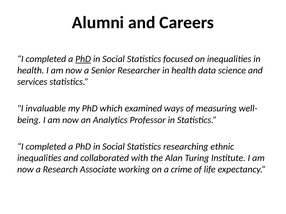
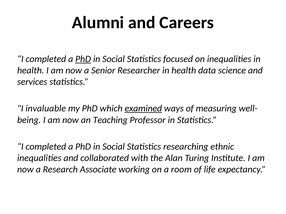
examined underline: none -> present
Analytics: Analytics -> Teaching
crime: crime -> room
